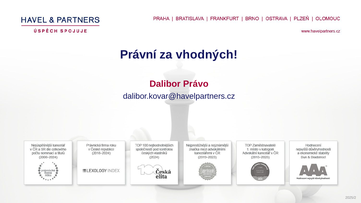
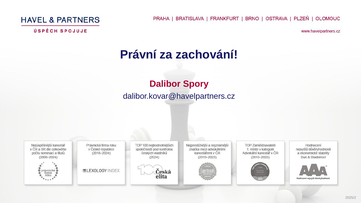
vhodných: vhodných -> zachování
Právo: Právo -> Spory
